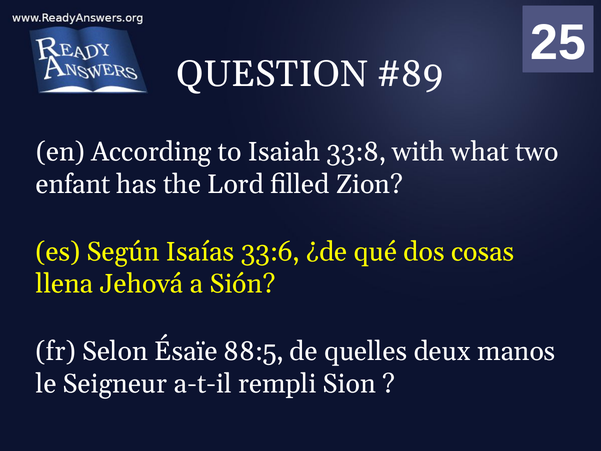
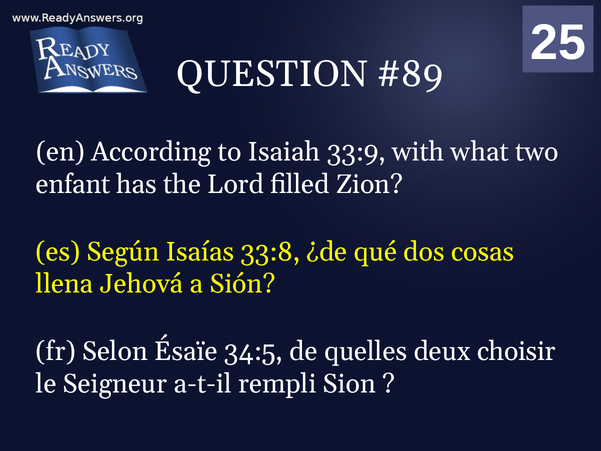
33:8: 33:8 -> 33:9
33:6: 33:6 -> 33:8
88:5: 88:5 -> 34:5
manos: manos -> choisir
